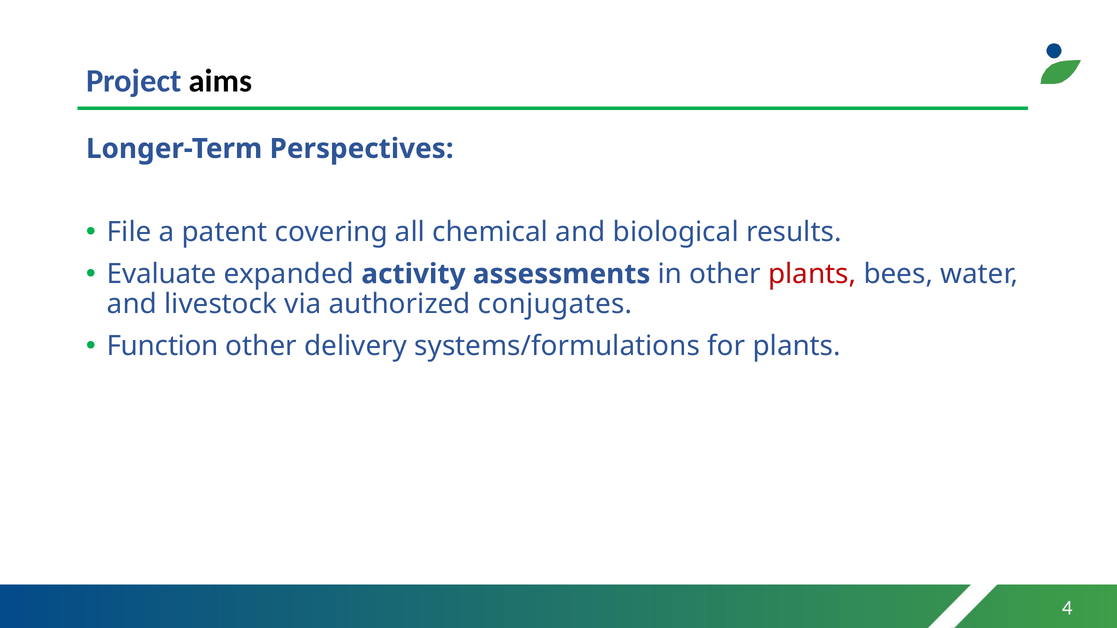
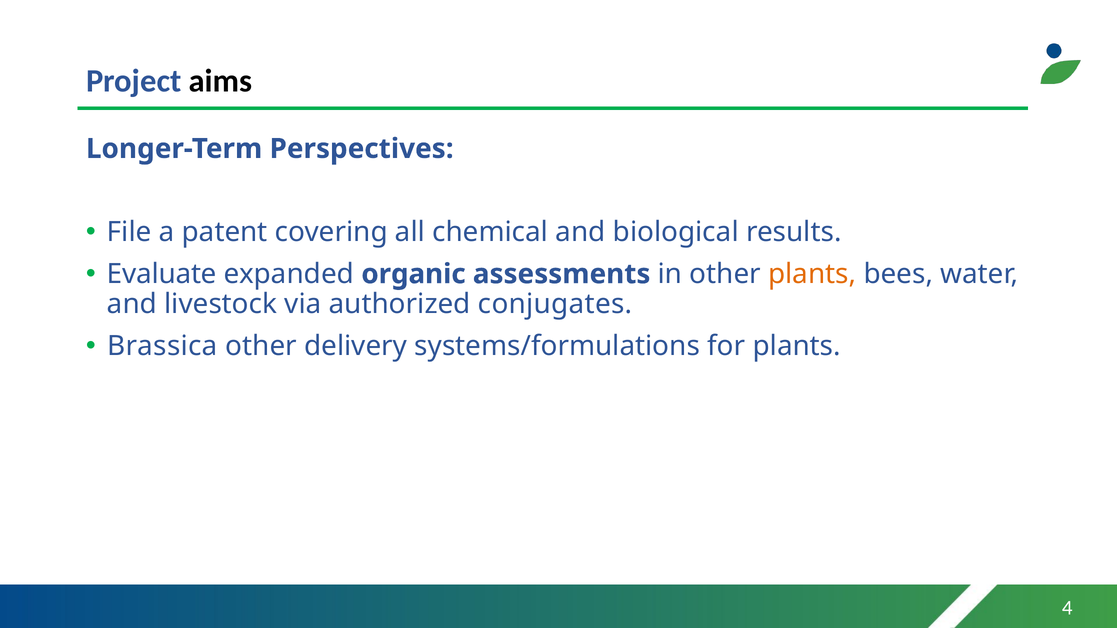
activity: activity -> organic
plants at (812, 274) colour: red -> orange
Function: Function -> Brassica
